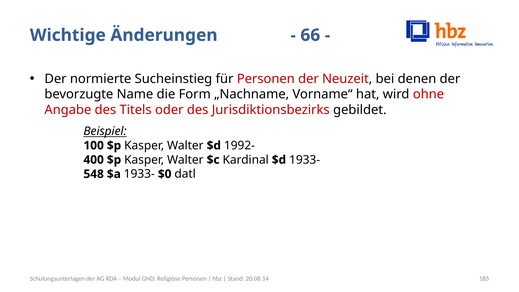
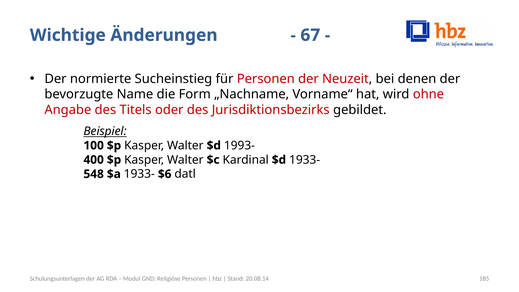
66: 66 -> 67
1992-: 1992- -> 1993-
$0: $0 -> $6
